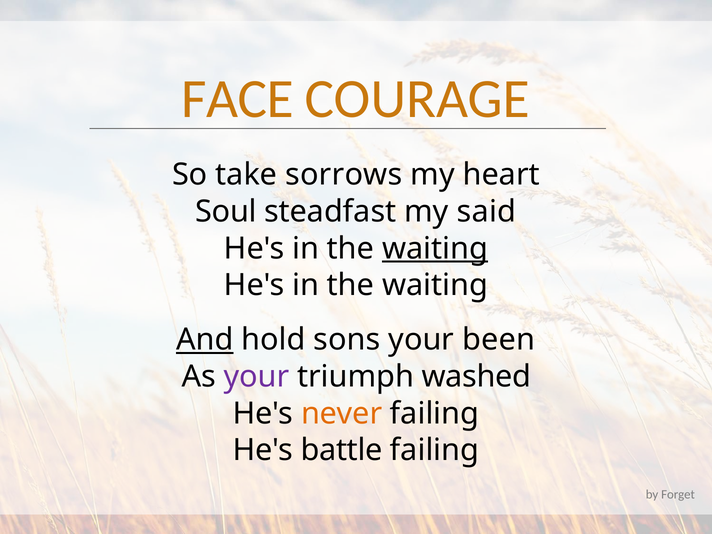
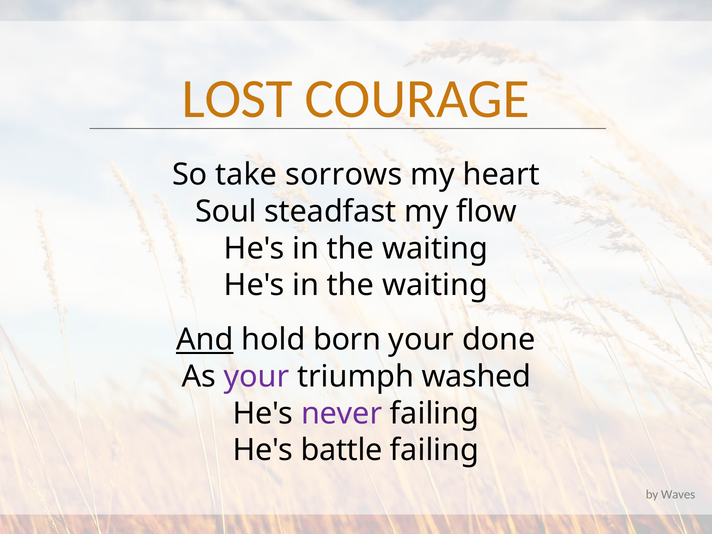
FACE: FACE -> LOST
said: said -> flow
waiting at (435, 248) underline: present -> none
sons: sons -> born
been: been -> done
never colour: orange -> purple
Forget: Forget -> Waves
